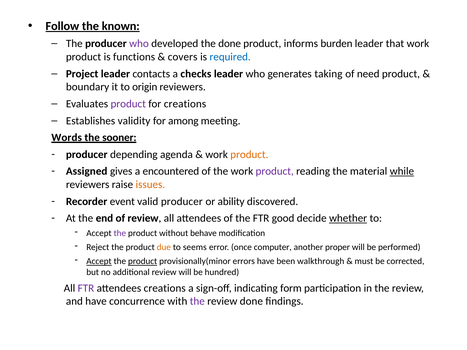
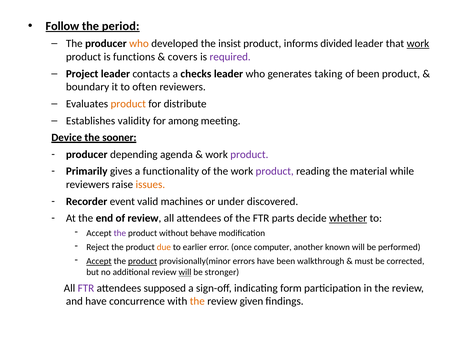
known: known -> period
who at (139, 44) colour: purple -> orange
the done: done -> insist
burden: burden -> divided
work at (418, 44) underline: none -> present
required colour: blue -> purple
of need: need -> been
origin: origin -> often
product at (128, 104) colour: purple -> orange
for creations: creations -> distribute
Words: Words -> Device
product at (249, 155) colour: orange -> purple
Assigned: Assigned -> Primarily
encountered: encountered -> functionality
while underline: present -> none
valid producer: producer -> machines
ability: ability -> under
good: good -> parts
seems: seems -> earlier
proper: proper -> known
will at (185, 272) underline: none -> present
hundred: hundred -> stronger
attendees creations: creations -> supposed
the at (197, 302) colour: purple -> orange
review done: done -> given
